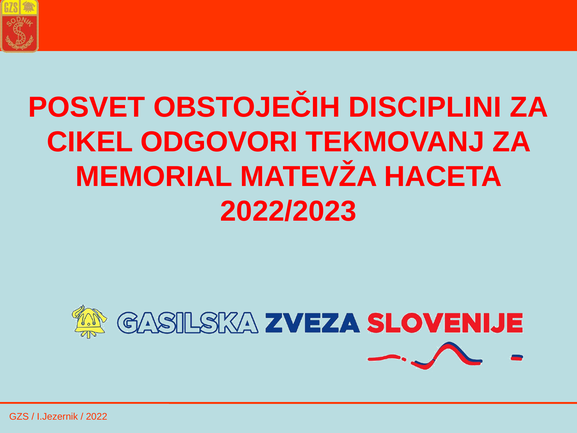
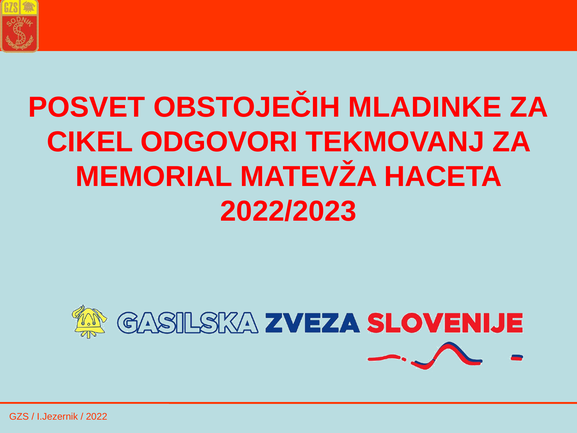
DISCIPLINI: DISCIPLINI -> MLADINKE
